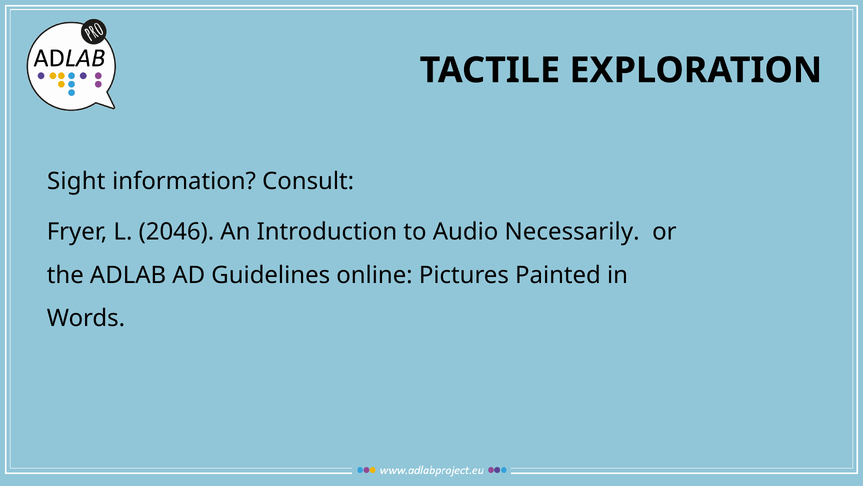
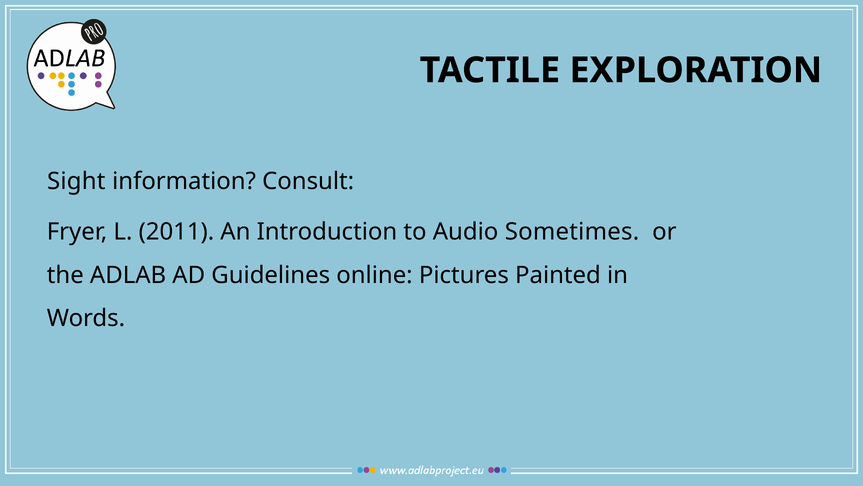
2046: 2046 -> 2011
Necessarily: Necessarily -> Sometimes
